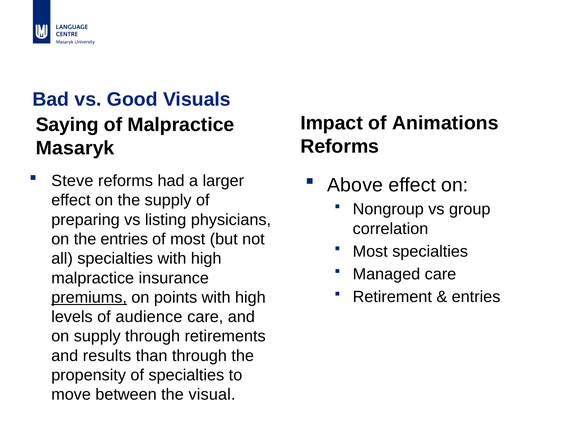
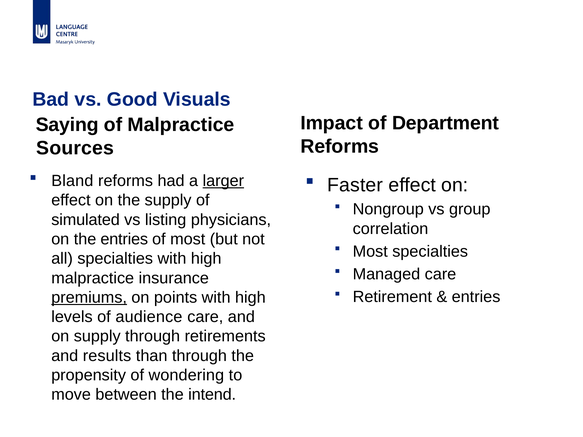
Animations: Animations -> Department
Masaryk: Masaryk -> Sources
Steve: Steve -> Bland
larger underline: none -> present
Above: Above -> Faster
preparing: preparing -> simulated
of specialties: specialties -> wondering
visual: visual -> intend
